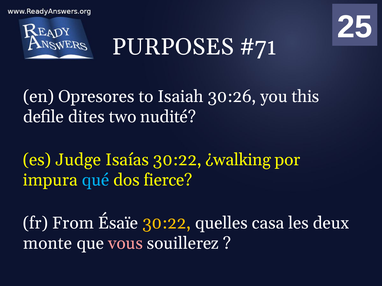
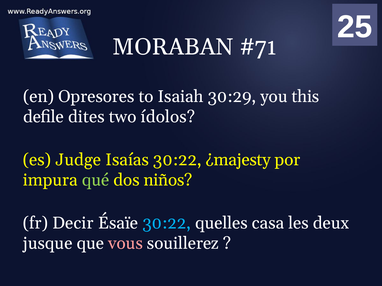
PURPOSES: PURPOSES -> MORABAN
30:26: 30:26 -> 30:29
nudité: nudité -> ídolos
¿walking: ¿walking -> ¿majesty
qué colour: light blue -> light green
fierce: fierce -> niños
From: From -> Decir
30:22 at (167, 223) colour: yellow -> light blue
monte: monte -> jusque
